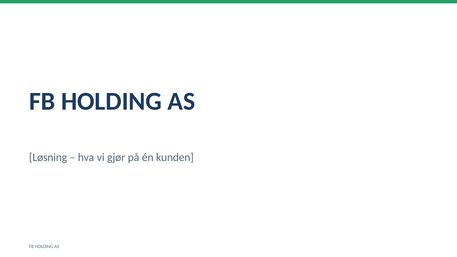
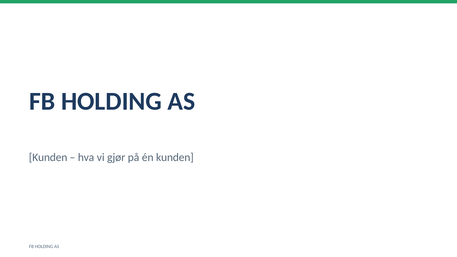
Løsning at (48, 157): Løsning -> Kunden
